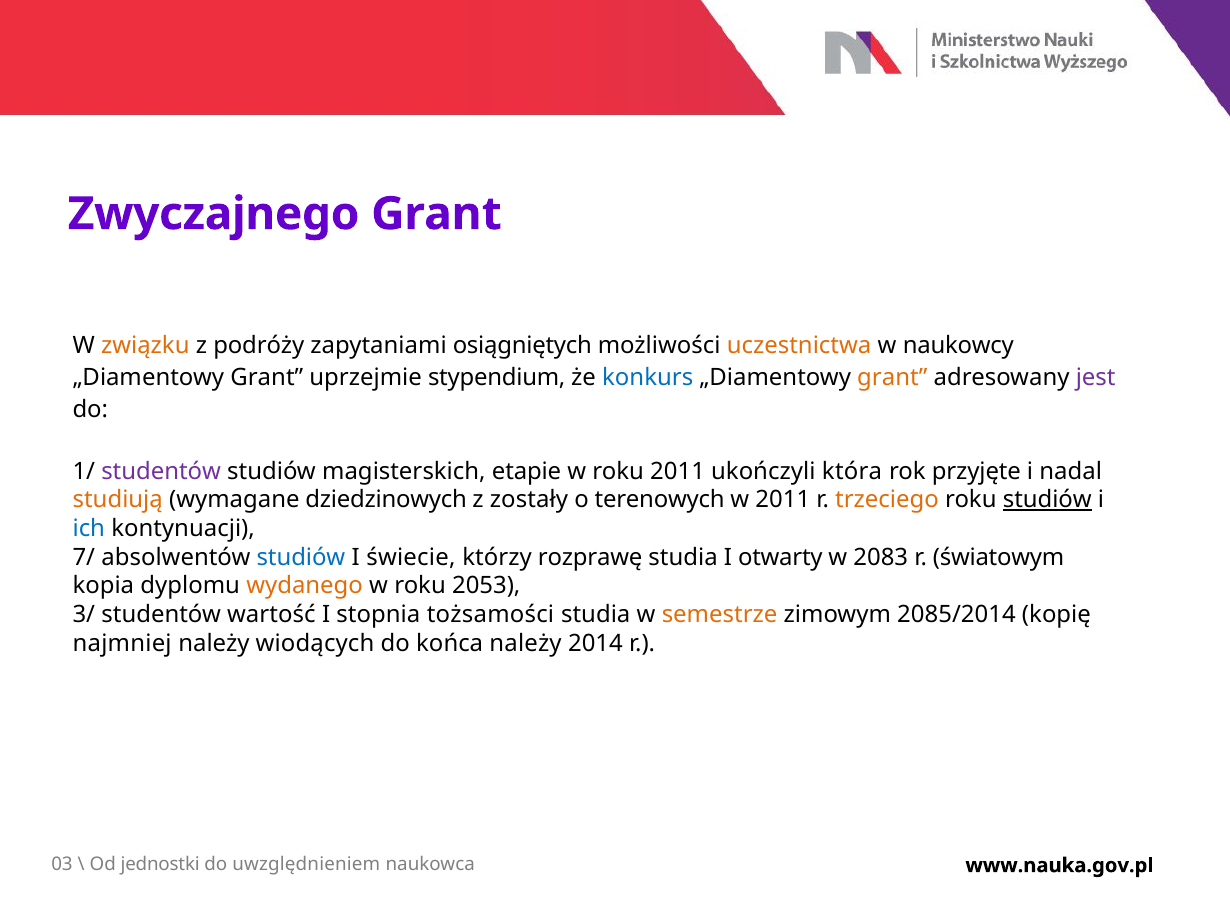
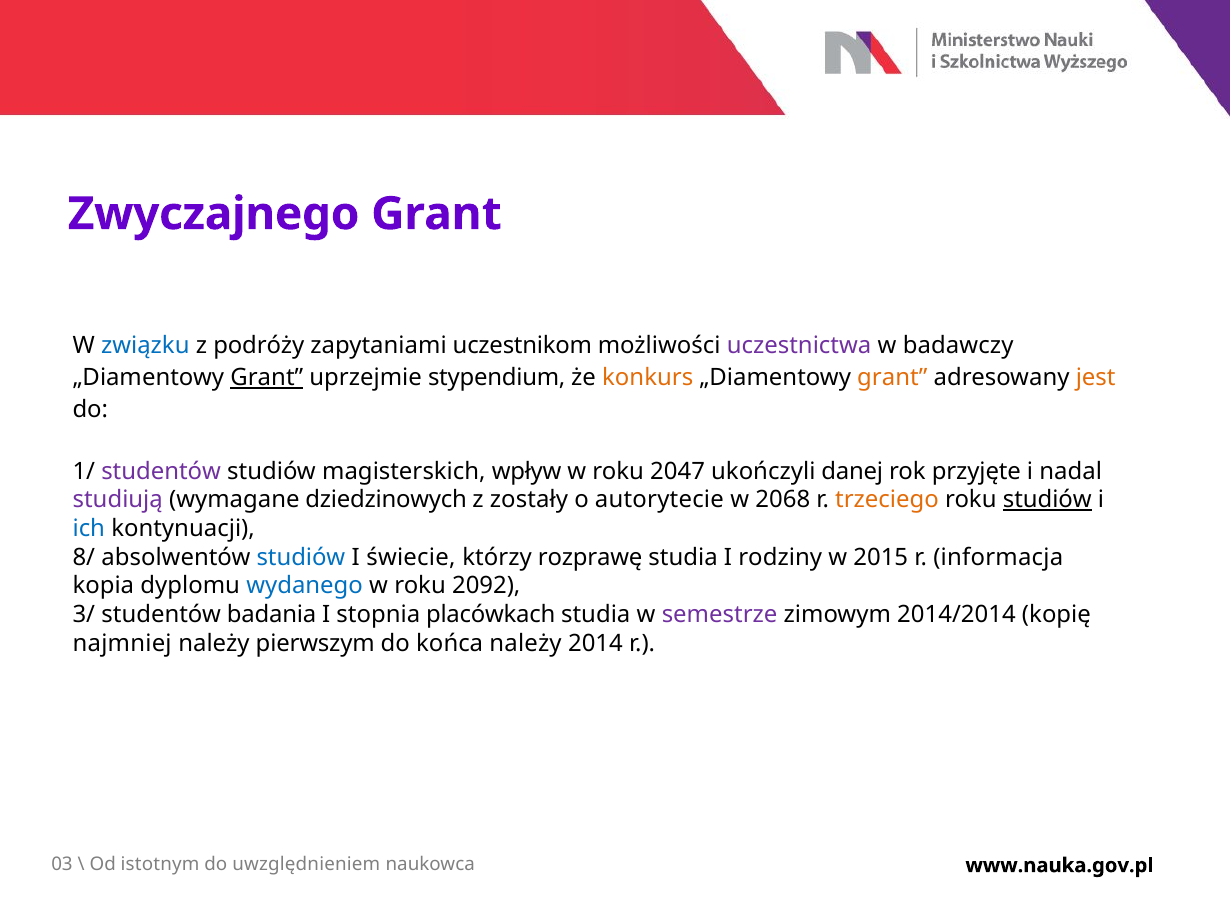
związku colour: orange -> blue
osiągniętych: osiągniętych -> uczestnikom
uczestnictwa colour: orange -> purple
naukowcy: naukowcy -> badawczy
Grant at (267, 378) underline: none -> present
konkurs colour: blue -> orange
jest colour: purple -> orange
etapie: etapie -> wpływ
roku 2011: 2011 -> 2047
która: która -> danej
studiują colour: orange -> purple
terenowych: terenowych -> autorytecie
w 2011: 2011 -> 2068
7/: 7/ -> 8/
otwarty: otwarty -> rodziny
2083: 2083 -> 2015
światowym: światowym -> informacja
wydanego colour: orange -> blue
2053: 2053 -> 2092
wartość: wartość -> badania
tożsamości: tożsamości -> placówkach
semestrze colour: orange -> purple
2085/2014: 2085/2014 -> 2014/2014
wiodących: wiodących -> pierwszym
jednostki: jednostki -> istotnym
